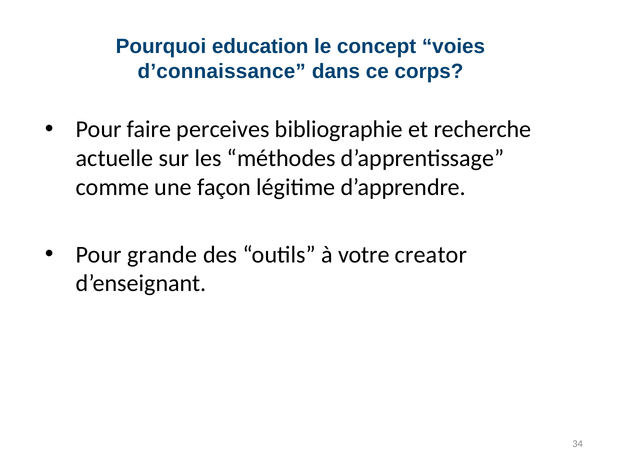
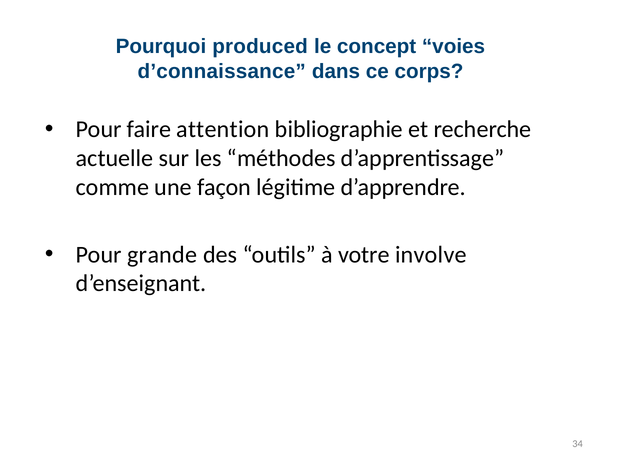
education: education -> produced
perceives: perceives -> attention
creator: creator -> involve
